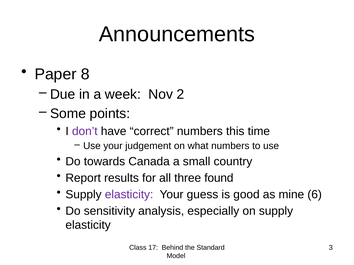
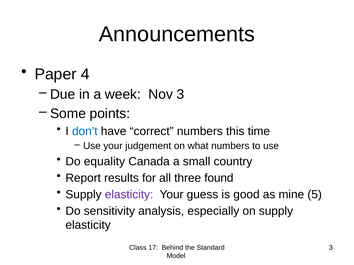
8: 8 -> 4
Nov 2: 2 -> 3
don’t colour: purple -> blue
towards: towards -> equality
6: 6 -> 5
